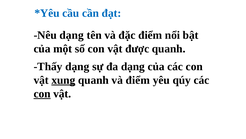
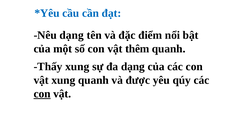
được: được -> thêm
Thấy dạng: dạng -> xung
xung at (63, 80) underline: present -> none
và điểm: điểm -> được
